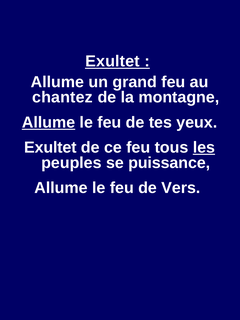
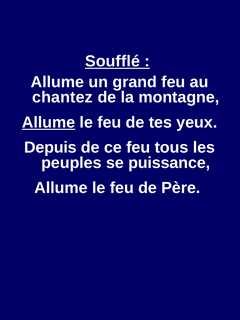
Exultet at (112, 61): Exultet -> Soufflé
Exultet at (50, 147): Exultet -> Depuis
les underline: present -> none
Vers: Vers -> Père
